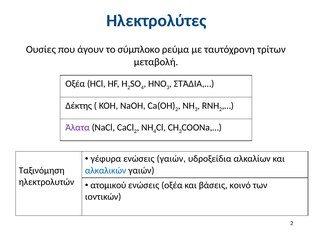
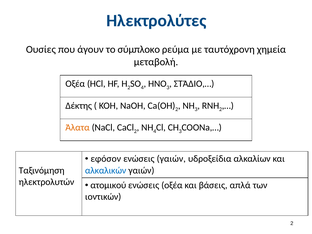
τρίτων: τρίτων -> χημεία
ΣΤΆΔΙΑ,…: ΣΤΆΔΙΑ,… -> ΣΤΆΔΙΟ,…
Άλατα colour: purple -> orange
γέφυρα: γέφυρα -> εφόσον
κοινό: κοινό -> απλά
